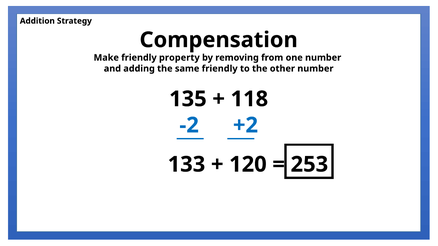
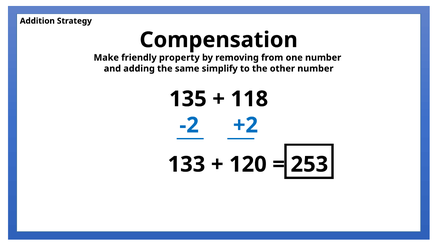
same friendly: friendly -> simplify
